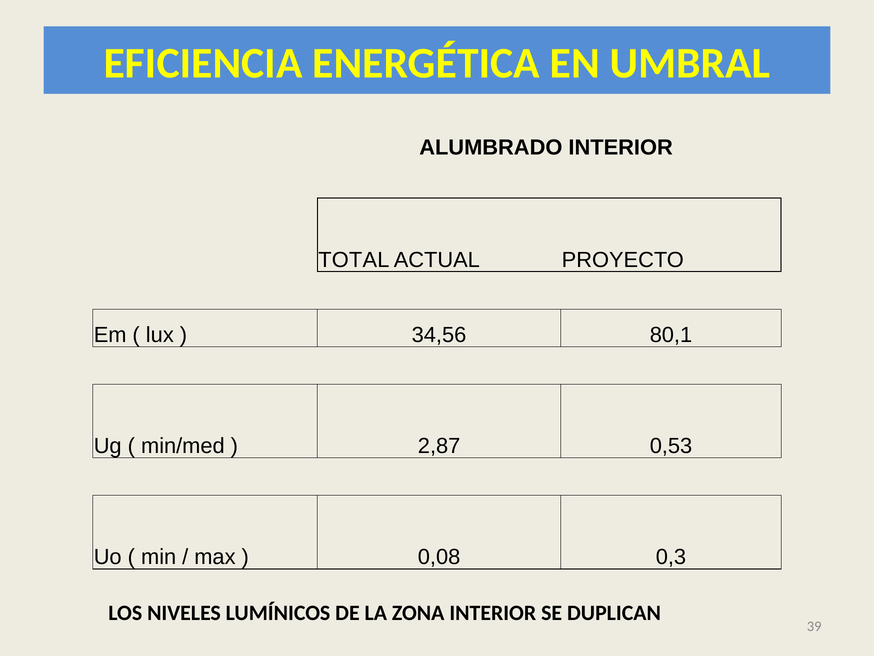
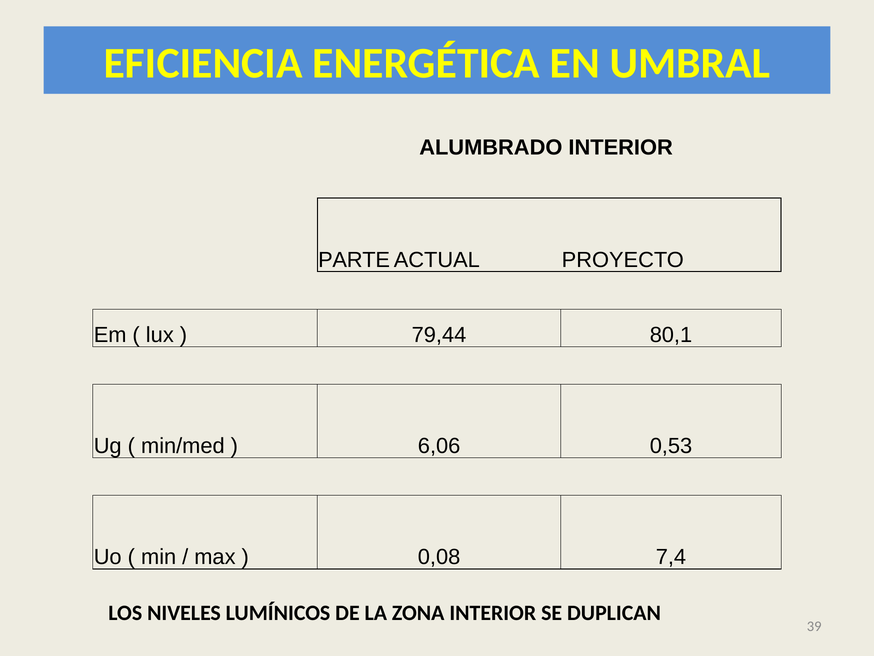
TOTAL: TOTAL -> PARTE
34,56: 34,56 -> 79,44
2,87: 2,87 -> 6,06
0,3: 0,3 -> 7,4
